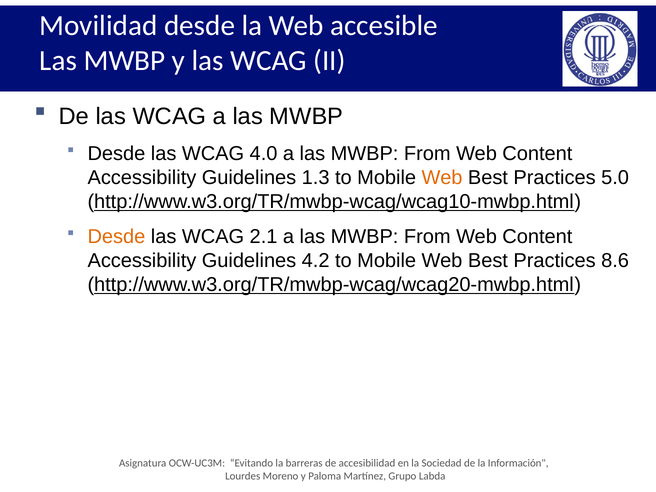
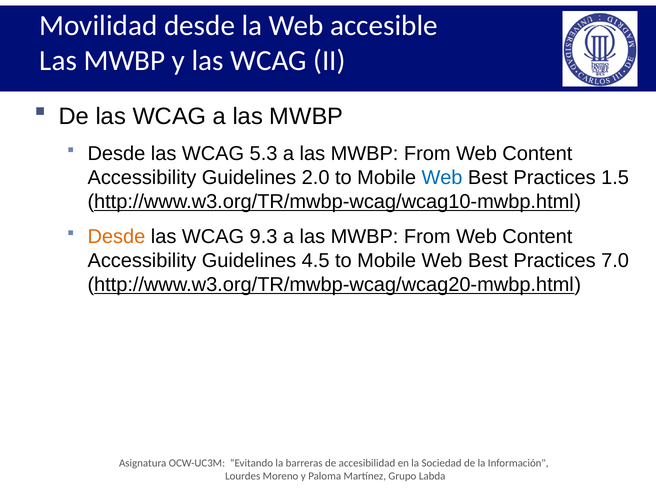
4.0: 4.0 -> 5.3
1.3: 1.3 -> 2.0
Web at (442, 177) colour: orange -> blue
5.0: 5.0 -> 1.5
2.1: 2.1 -> 9.3
4.2: 4.2 -> 4.5
8.6: 8.6 -> 7.0
